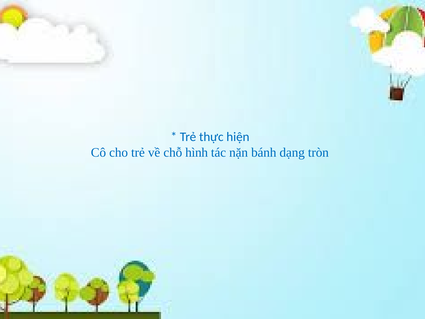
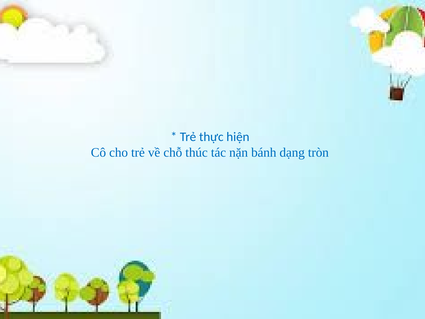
hình: hình -> thúc
